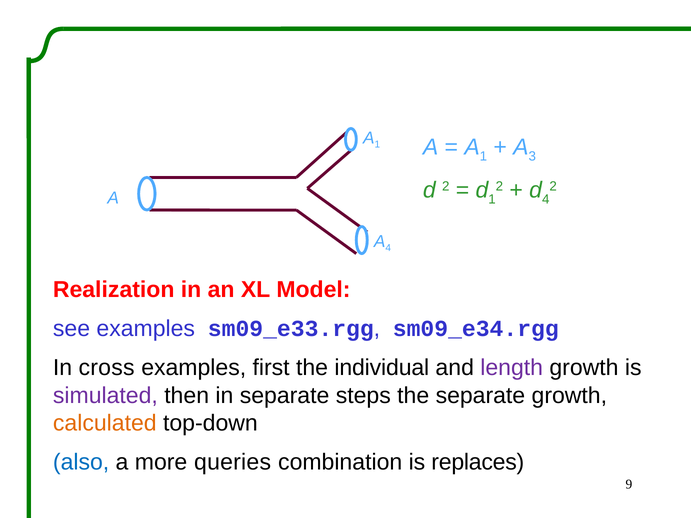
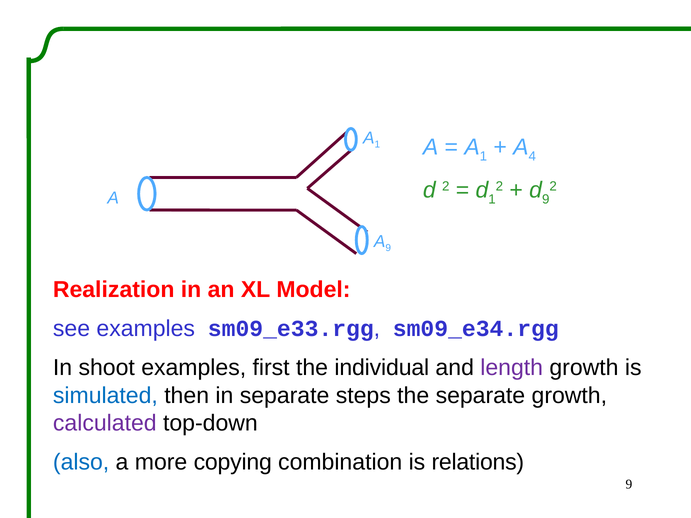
3: 3 -> 4
d 4: 4 -> 9
A 4: 4 -> 9
cross: cross -> shoot
simulated colour: purple -> blue
calculated colour: orange -> purple
queries: queries -> copying
replaces: replaces -> relations
